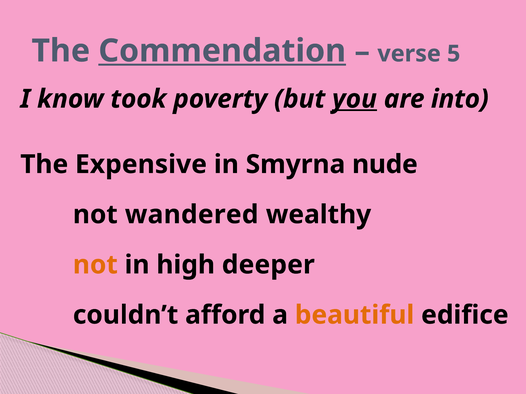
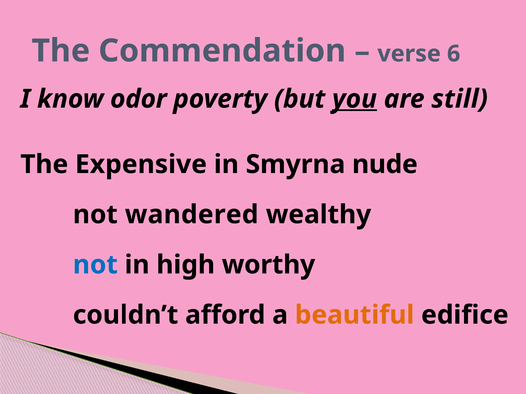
Commendation underline: present -> none
5: 5 -> 6
took: took -> odor
into: into -> still
not at (95, 265) colour: orange -> blue
deeper: deeper -> worthy
